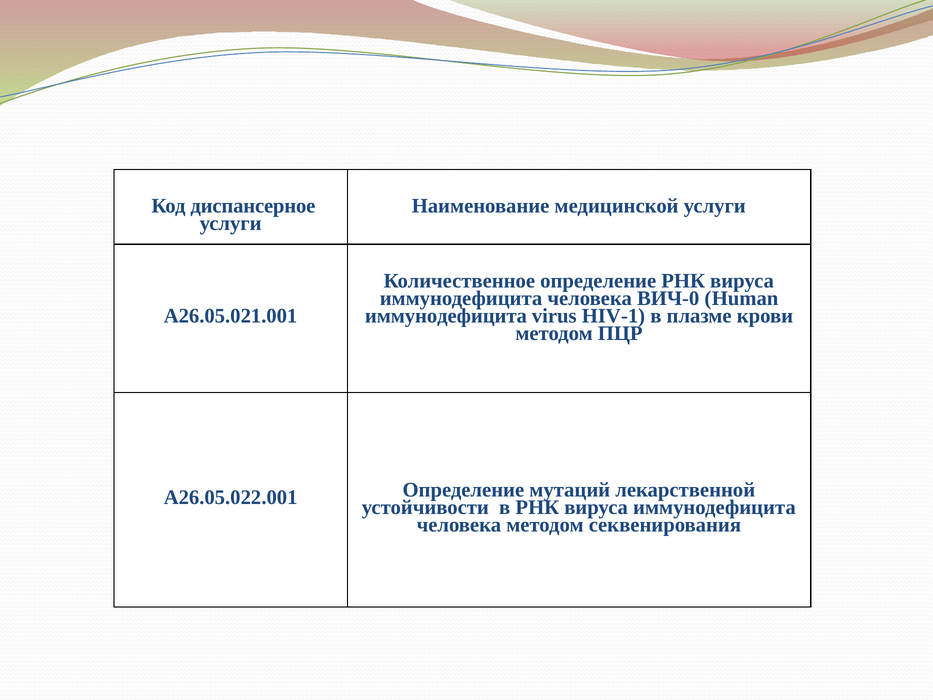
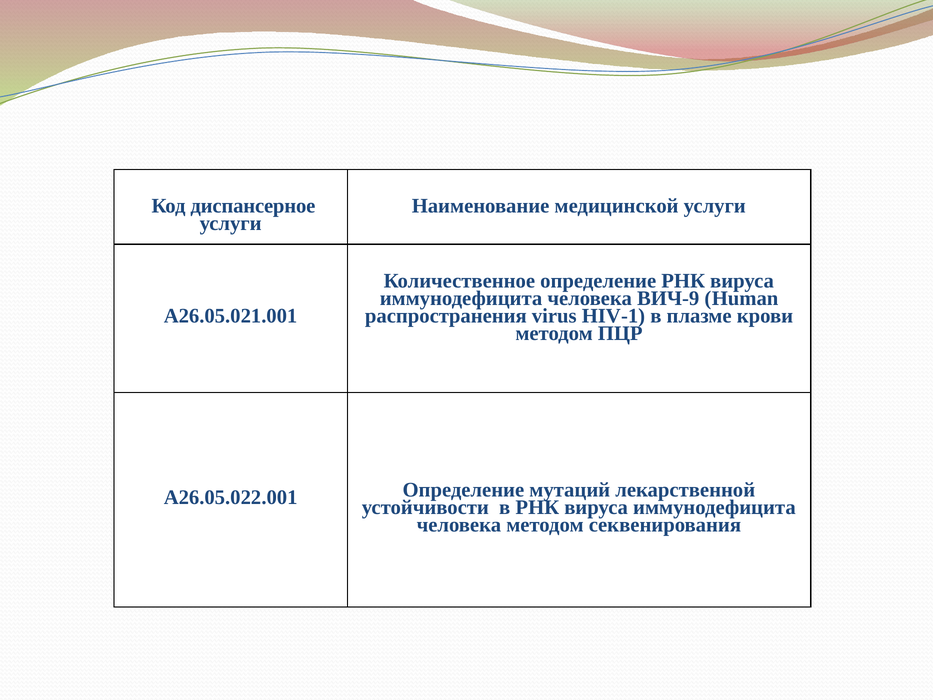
ВИЧ-0: ВИЧ-0 -> ВИЧ-9
иммунодефицита at (446, 316): иммунодефицита -> распространения
